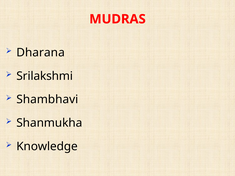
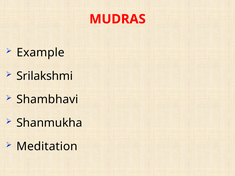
Dharana: Dharana -> Example
Knowledge: Knowledge -> Meditation
